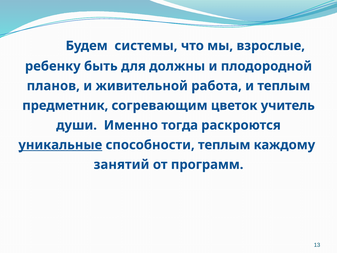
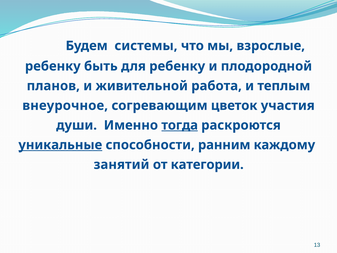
для должны: должны -> ребенку
предметник: предметник -> внеурочное
учитель: учитель -> участия
тогда underline: none -> present
способности теплым: теплым -> ранним
программ: программ -> категории
